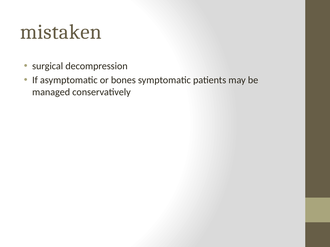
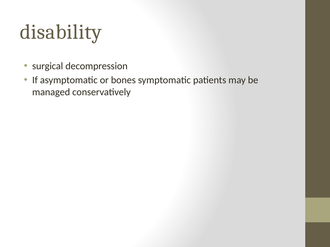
mistaken: mistaken -> disability
